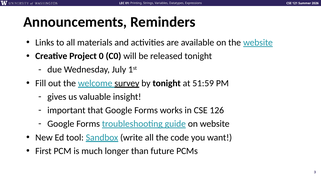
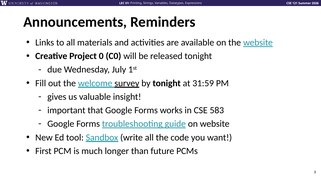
51:59: 51:59 -> 31:59
126: 126 -> 583
